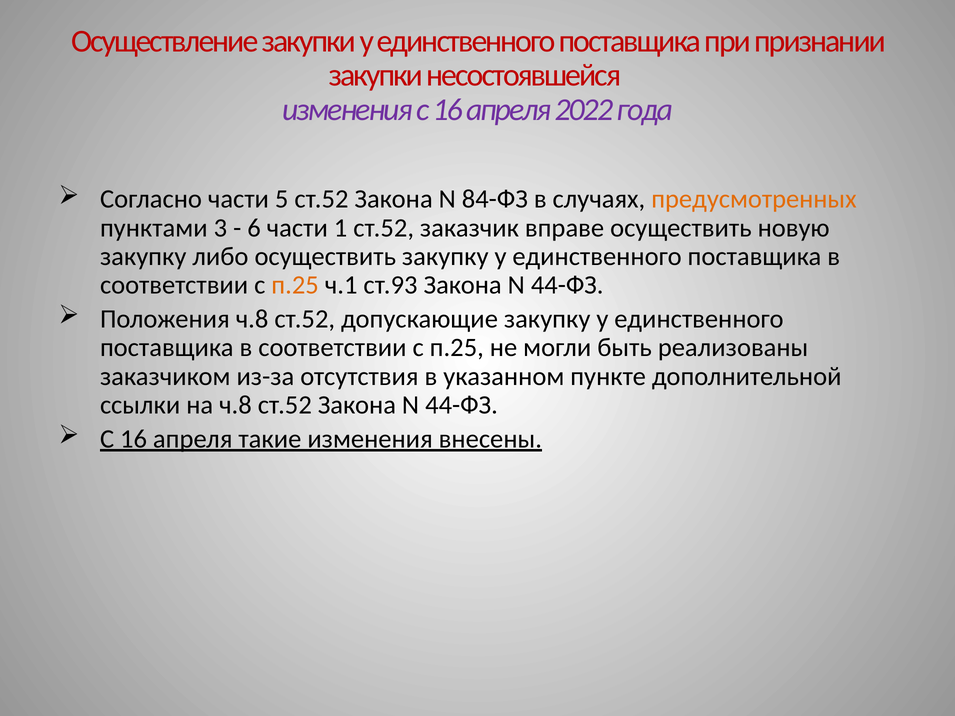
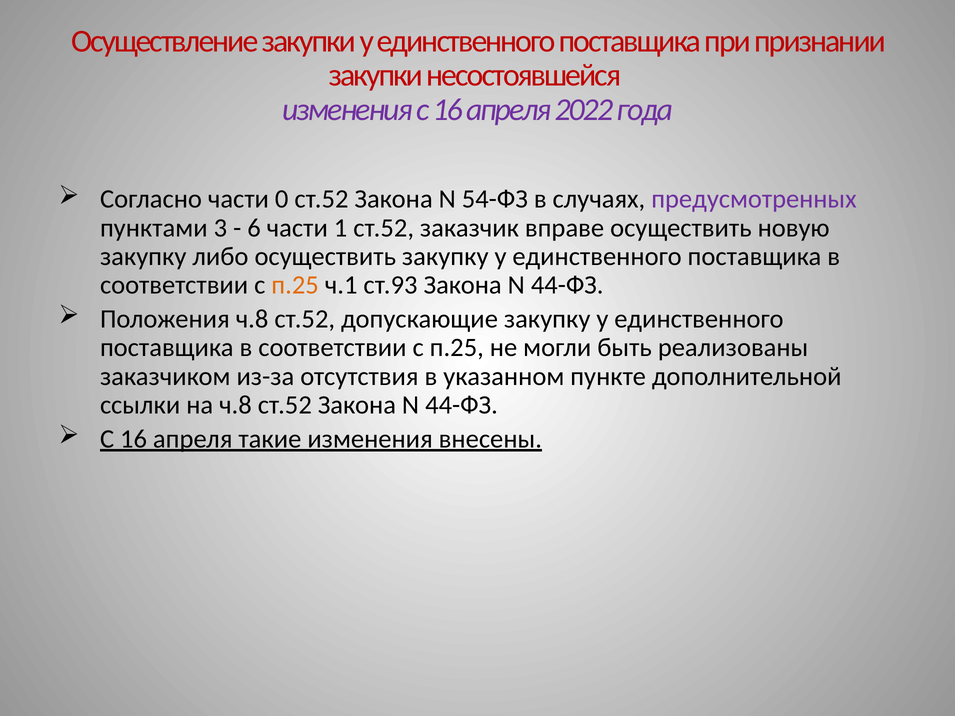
5: 5 -> 0
84-ФЗ: 84-ФЗ -> 54-ФЗ
предусмотренных colour: orange -> purple
